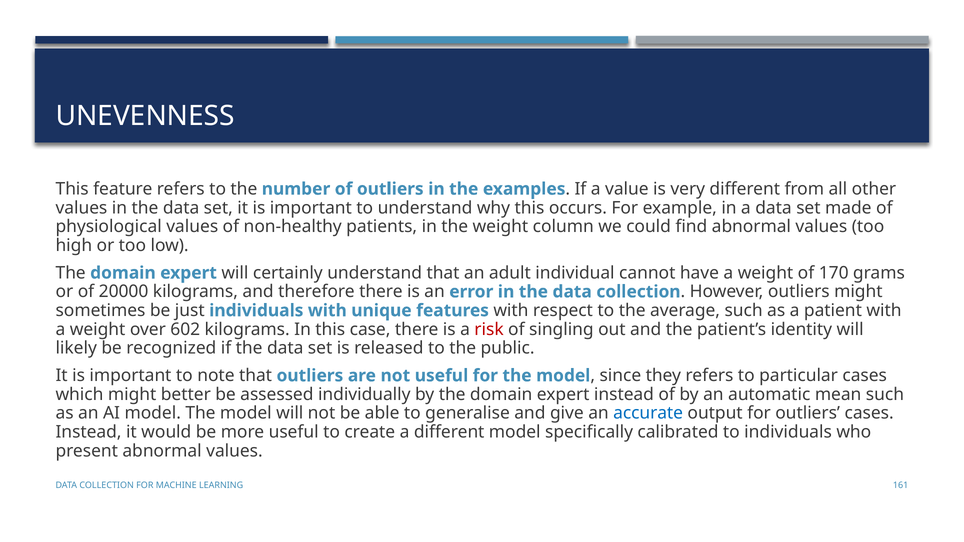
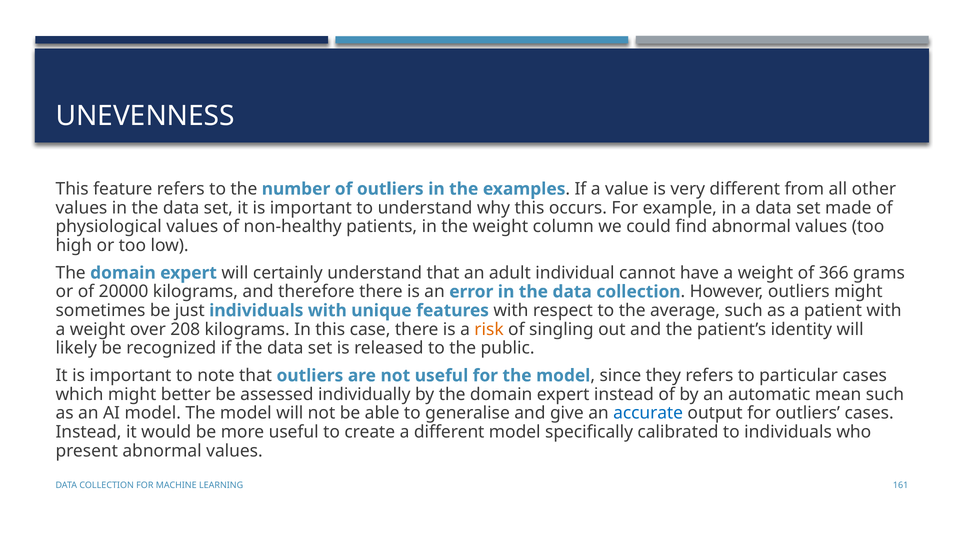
170: 170 -> 366
602: 602 -> 208
risk colour: red -> orange
